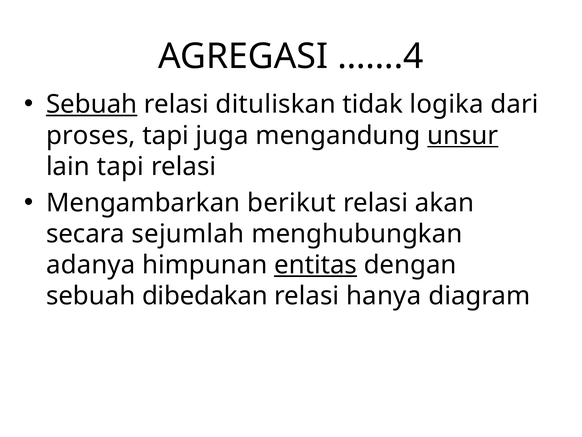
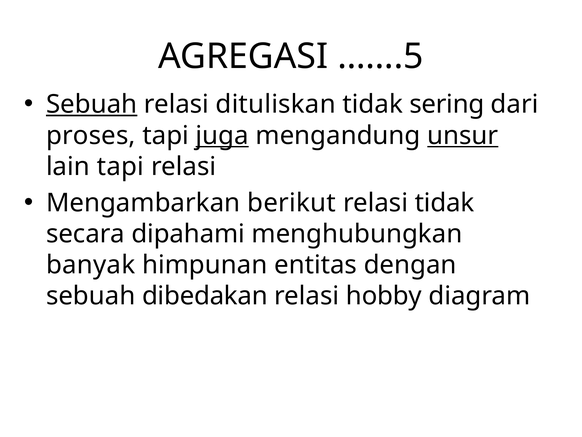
…….4: …….4 -> …….5
logika: logika -> sering
juga underline: none -> present
relasi akan: akan -> tidak
sejumlah: sejumlah -> dipahami
adanya: adanya -> banyak
entitas underline: present -> none
hanya: hanya -> hobby
